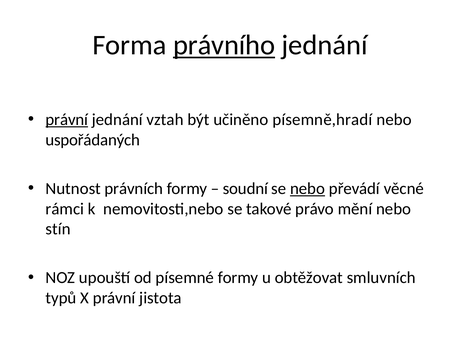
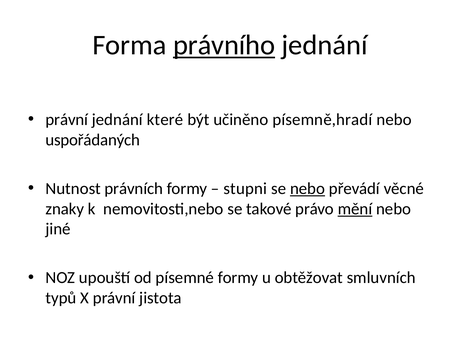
právní at (67, 120) underline: present -> none
vztah: vztah -> které
soudní: soudní -> stupni
rámci: rámci -> znaky
mění underline: none -> present
stín: stín -> jiné
